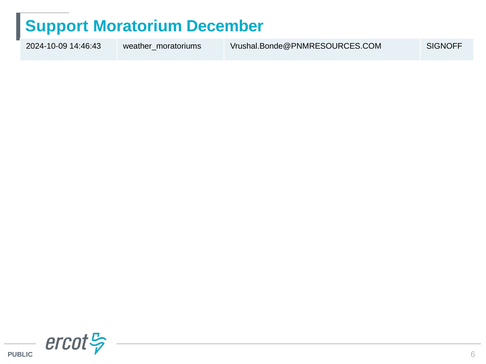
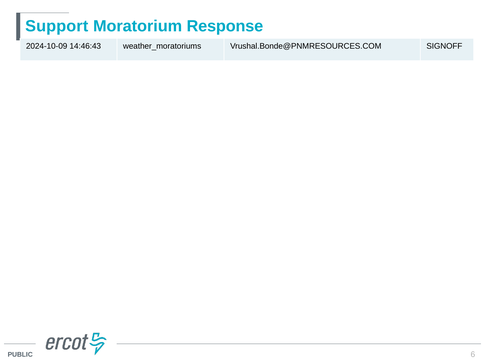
December: December -> Response
